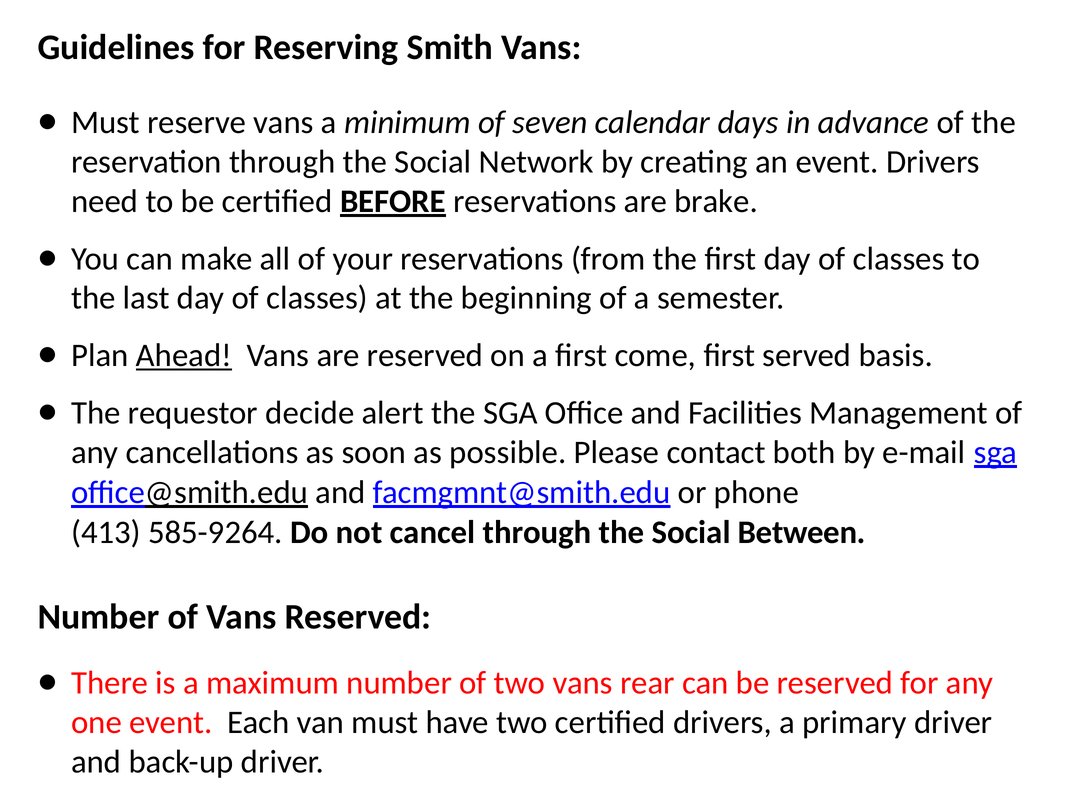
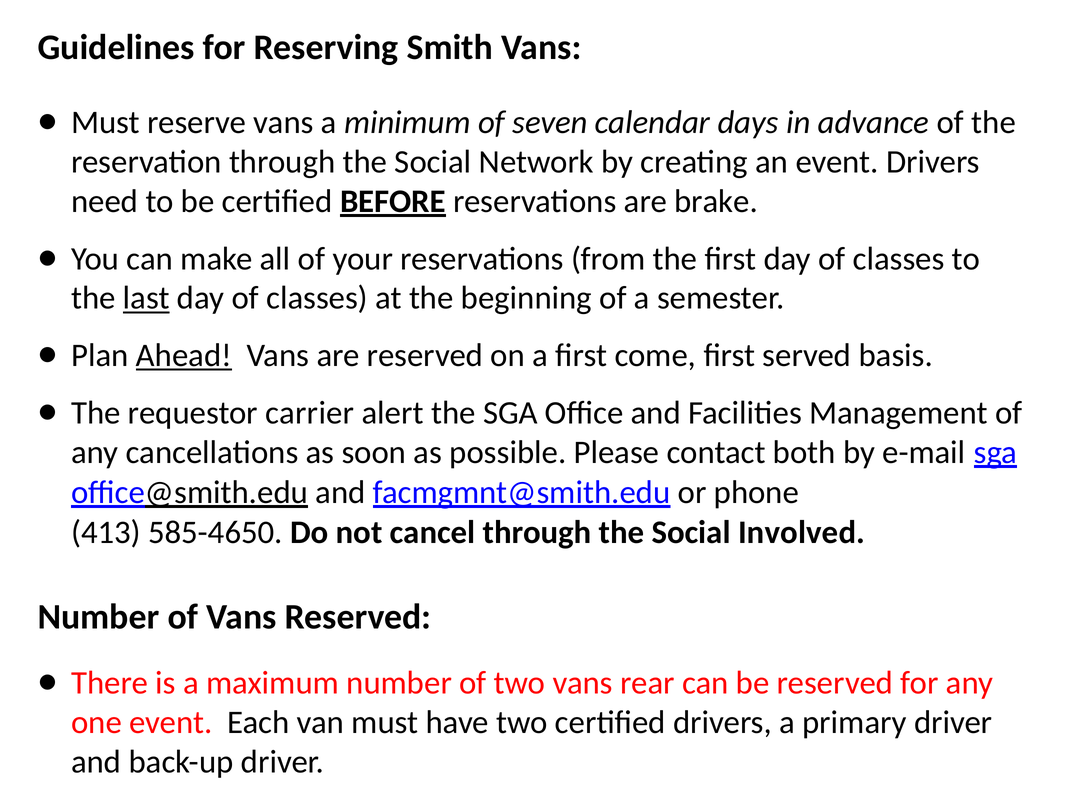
last underline: none -> present
decide: decide -> carrier
585-9264: 585-9264 -> 585-4650
Between: Between -> Involved
